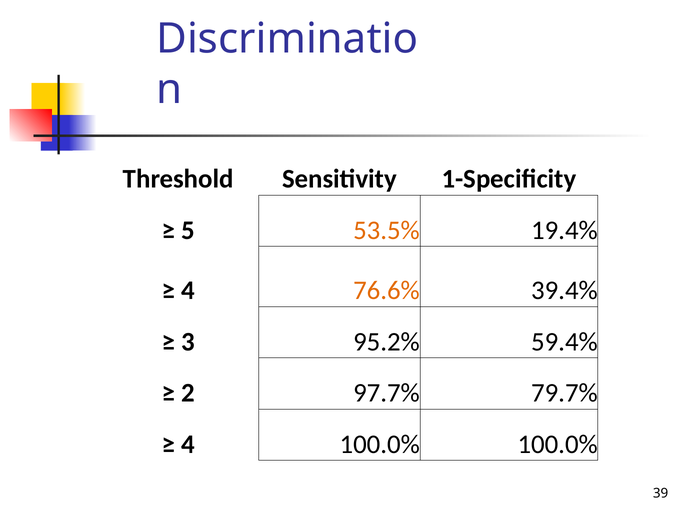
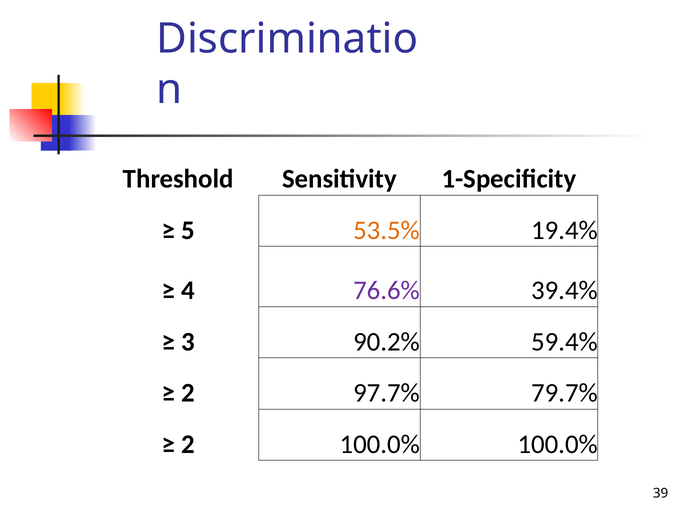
76.6% colour: orange -> purple
95.2%: 95.2% -> 90.2%
4 at (188, 444): 4 -> 2
